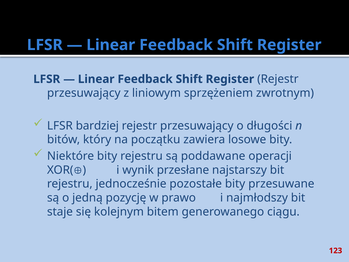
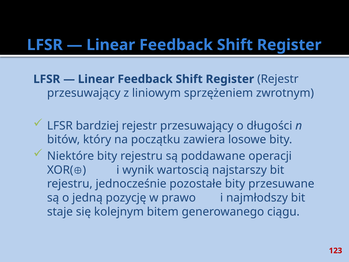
przesłane: przesłane -> wartoscią
